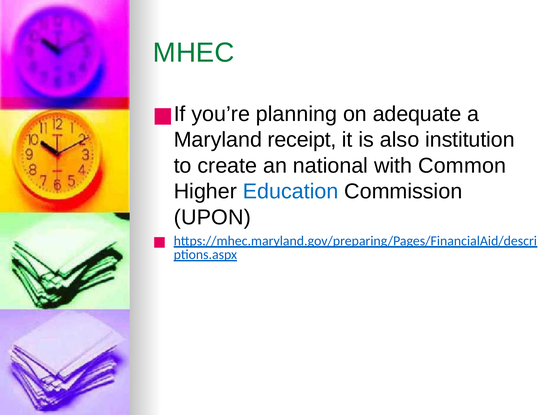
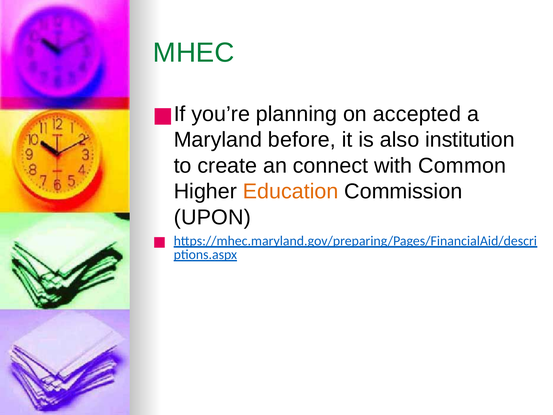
adequate: adequate -> accepted
receipt: receipt -> before
national: national -> connect
Education colour: blue -> orange
